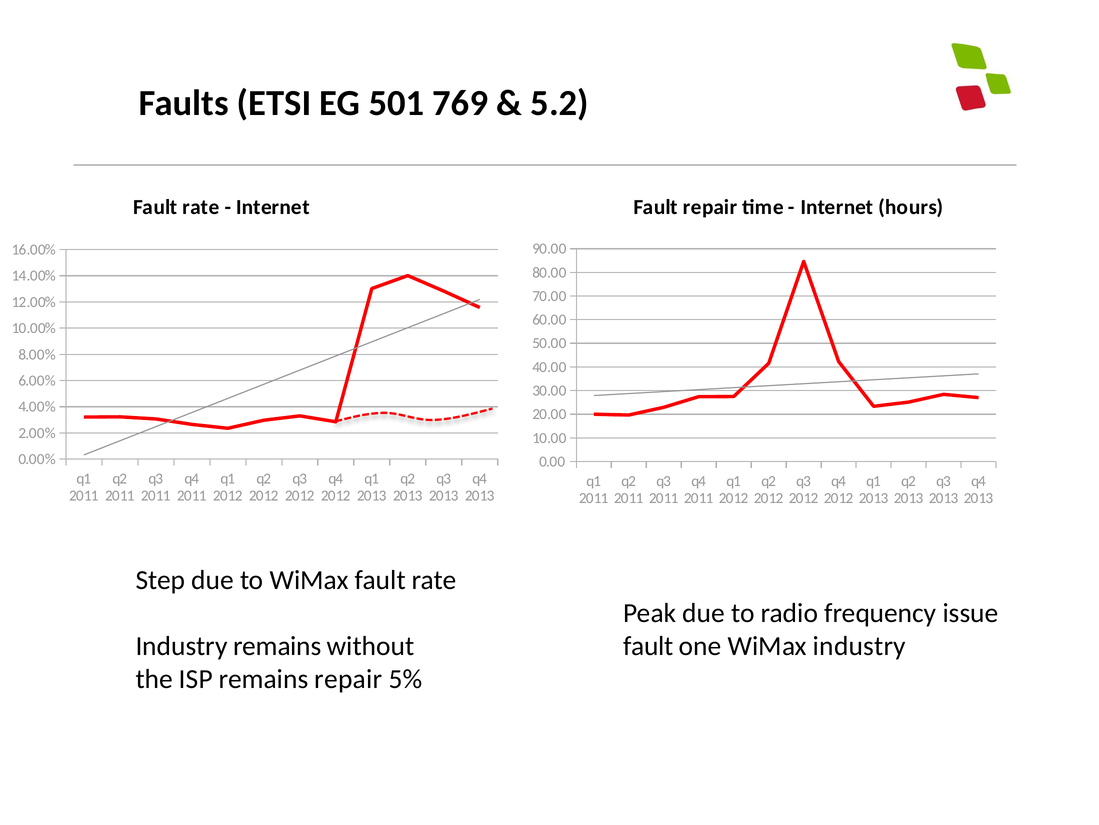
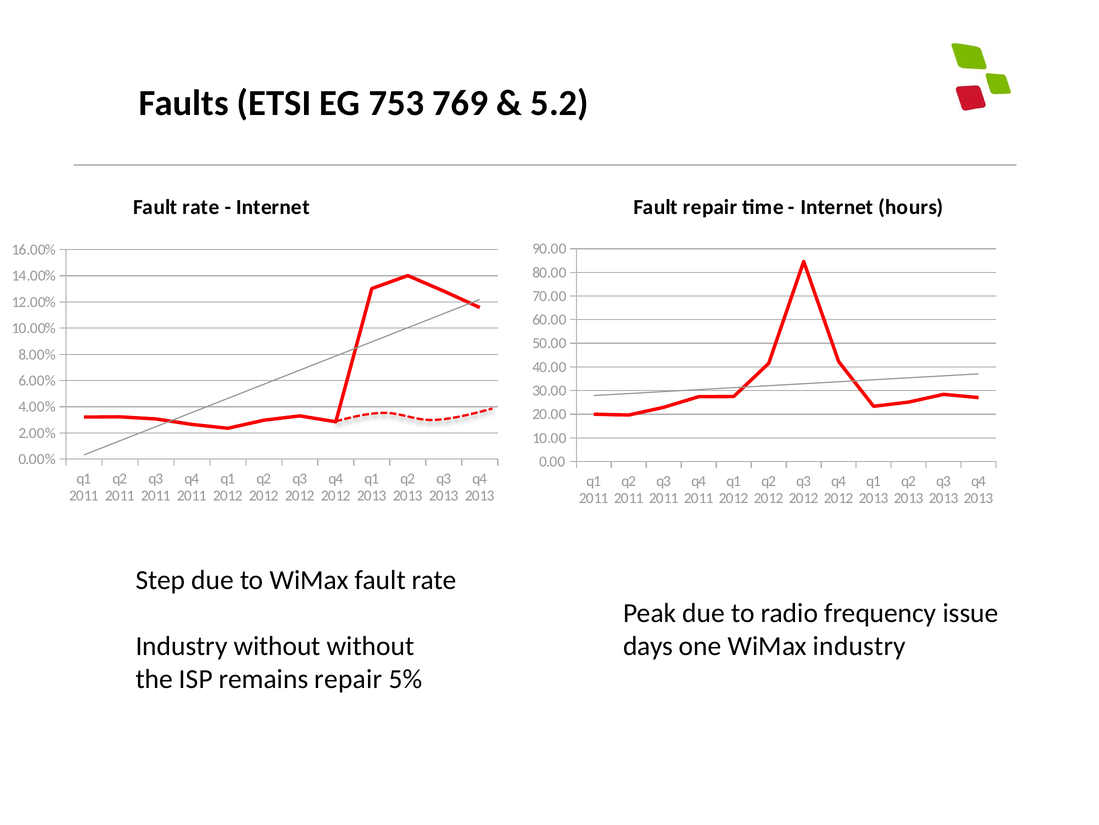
501: 501 -> 753
Industry remains: remains -> without
fault at (648, 646): fault -> days
